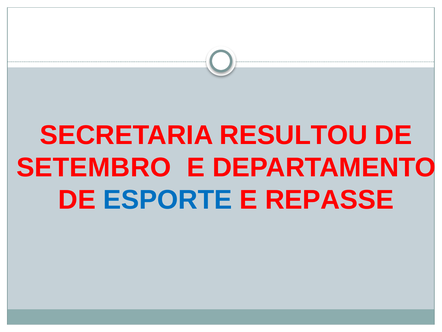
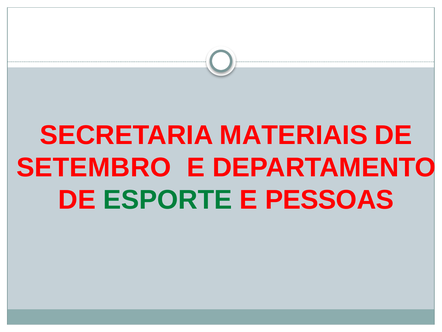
RESULTOU: RESULTOU -> MATERIAIS
ESPORTE colour: blue -> green
REPASSE: REPASSE -> PESSOAS
